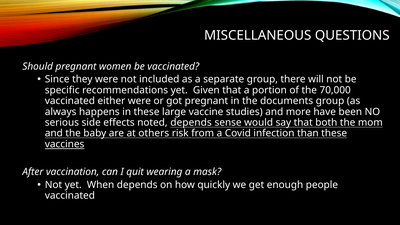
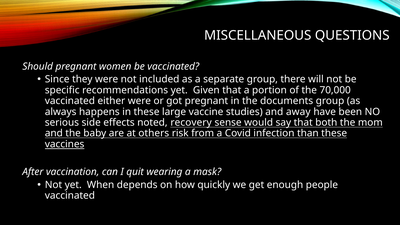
more: more -> away
noted depends: depends -> recovery
